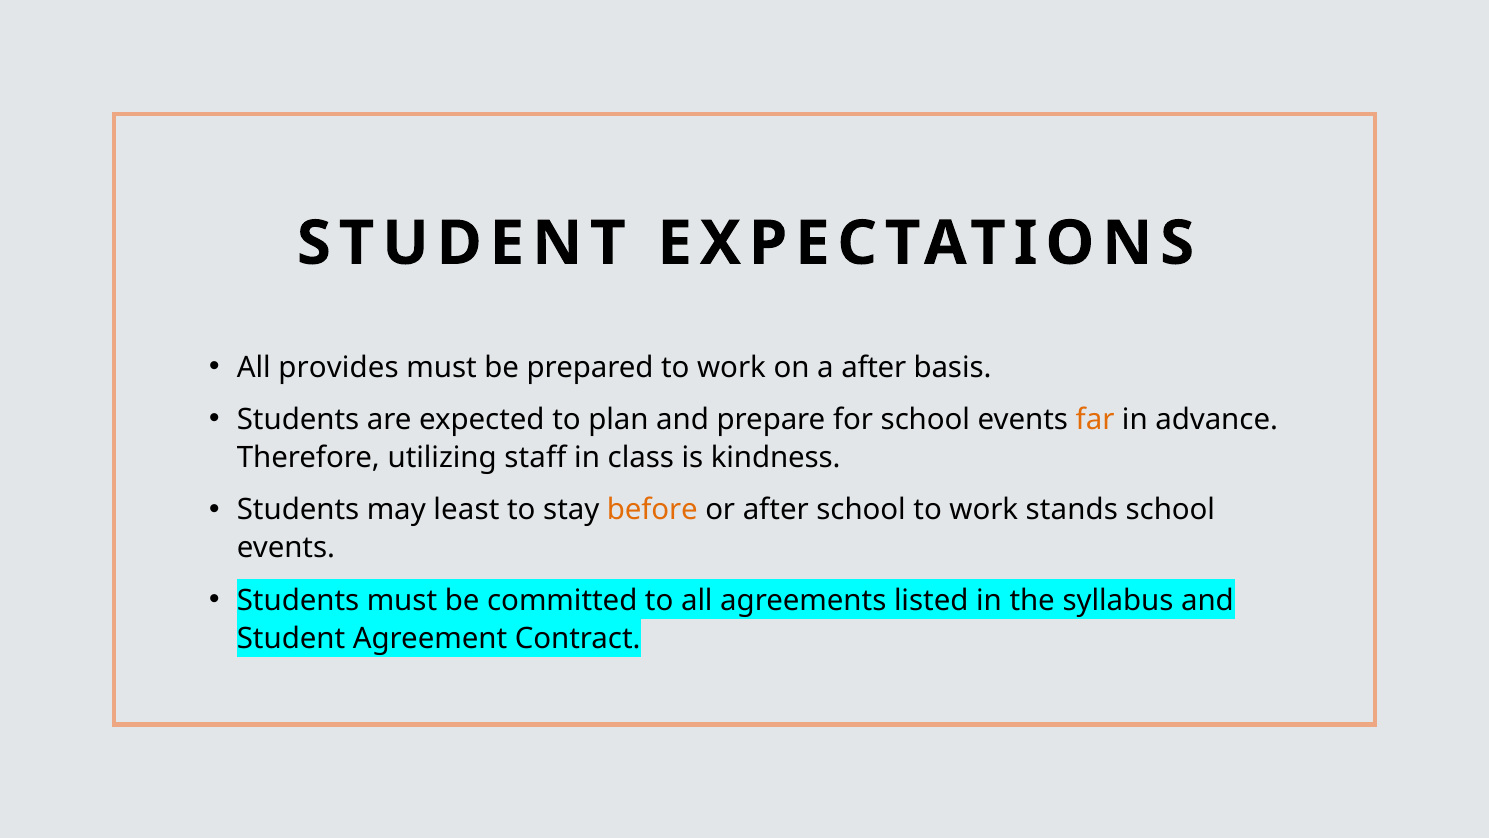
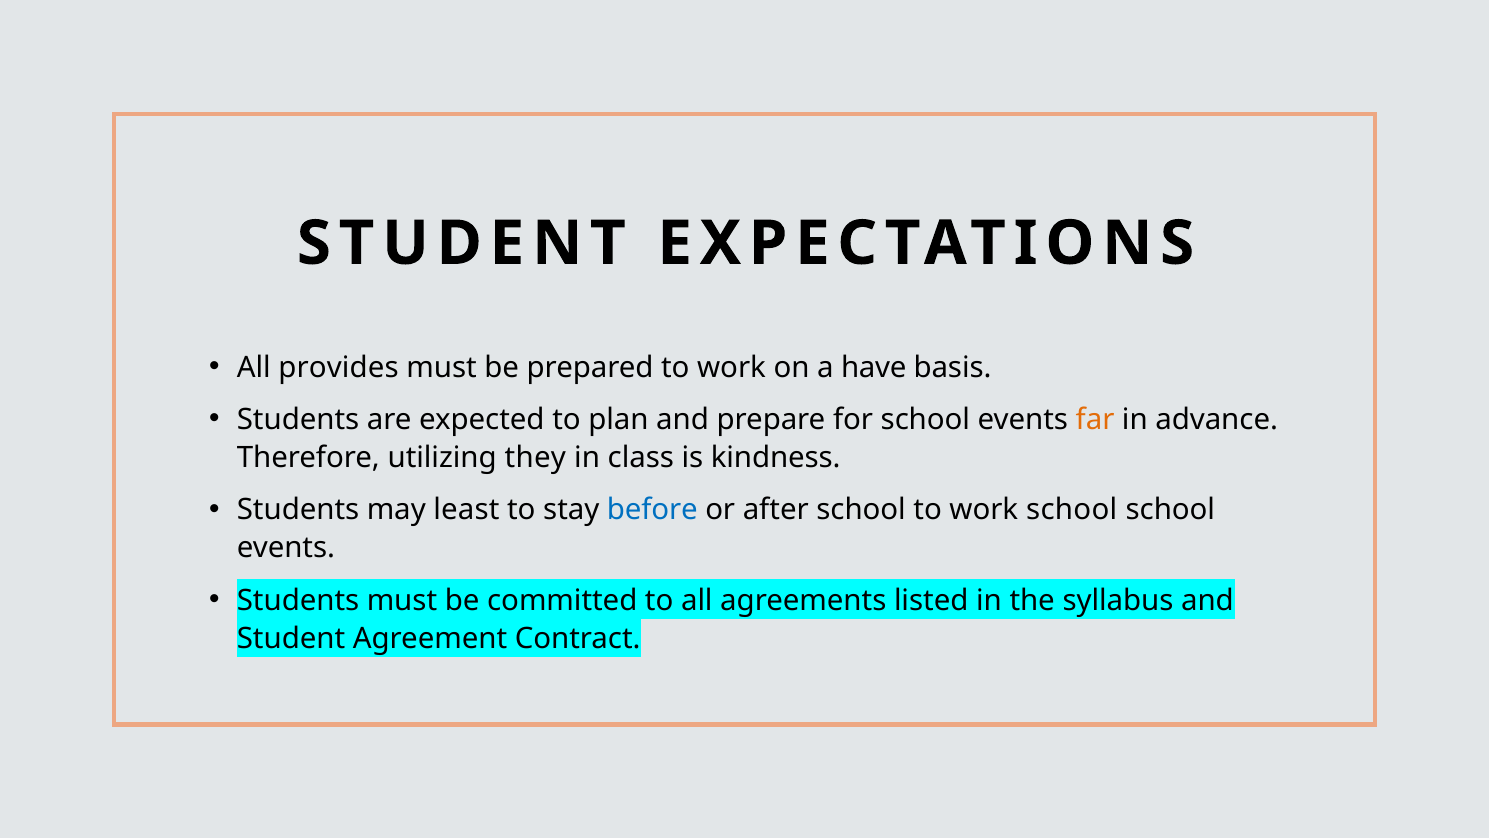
a after: after -> have
staff: staff -> they
before colour: orange -> blue
work stands: stands -> school
